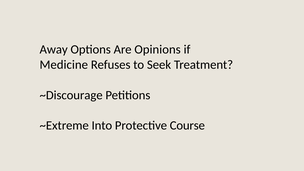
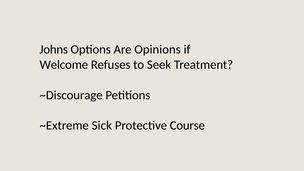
Away: Away -> Johns
Medicine: Medicine -> Welcome
Into: Into -> Sick
